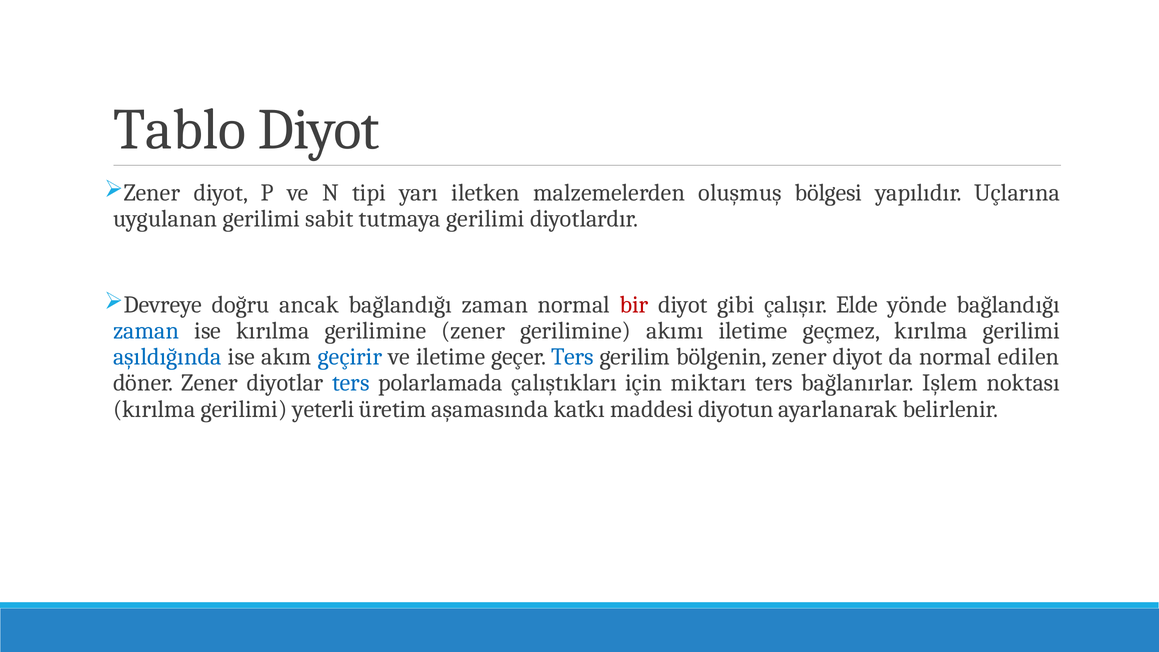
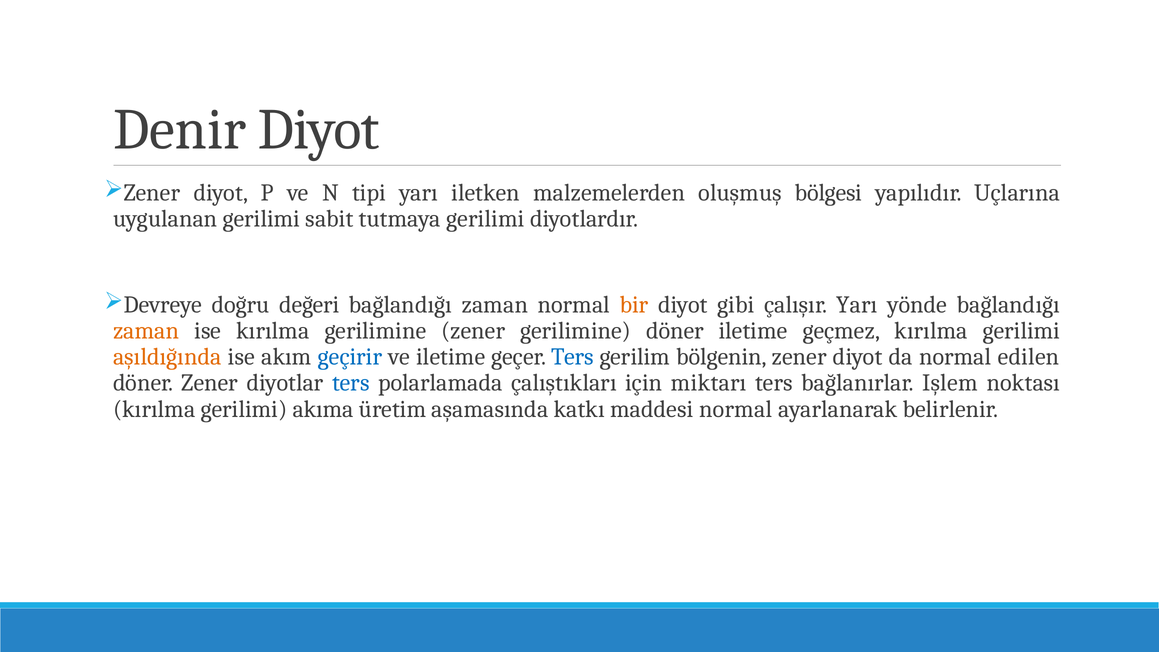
Tablo: Tablo -> Denir
ancak: ancak -> değeri
bir colour: red -> orange
çalışır Elde: Elde -> Yarı
zaman at (146, 331) colour: blue -> orange
gerilimine akımı: akımı -> döner
aşıldığında colour: blue -> orange
yeterli: yeterli -> akıma
maddesi diyotun: diyotun -> normal
